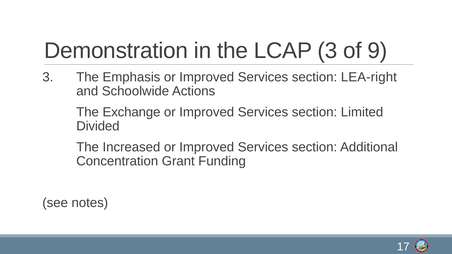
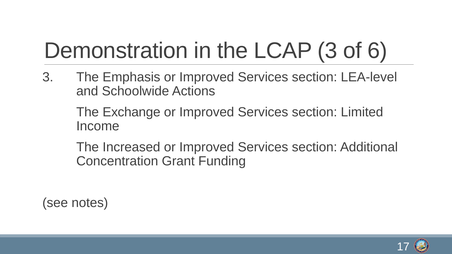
9: 9 -> 6
LEA-right: LEA-right -> LEA-level
Divided: Divided -> Income
